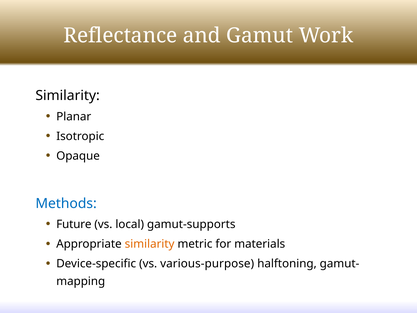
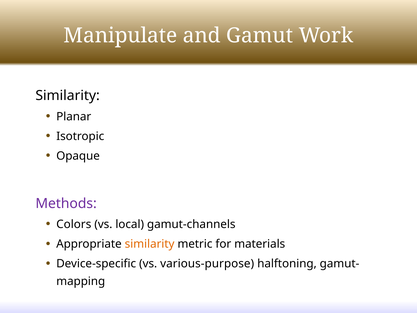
Reflectance: Reflectance -> Manipulate
Methods colour: blue -> purple
Future: Future -> Colors
gamut-supports: gamut-supports -> gamut-channels
